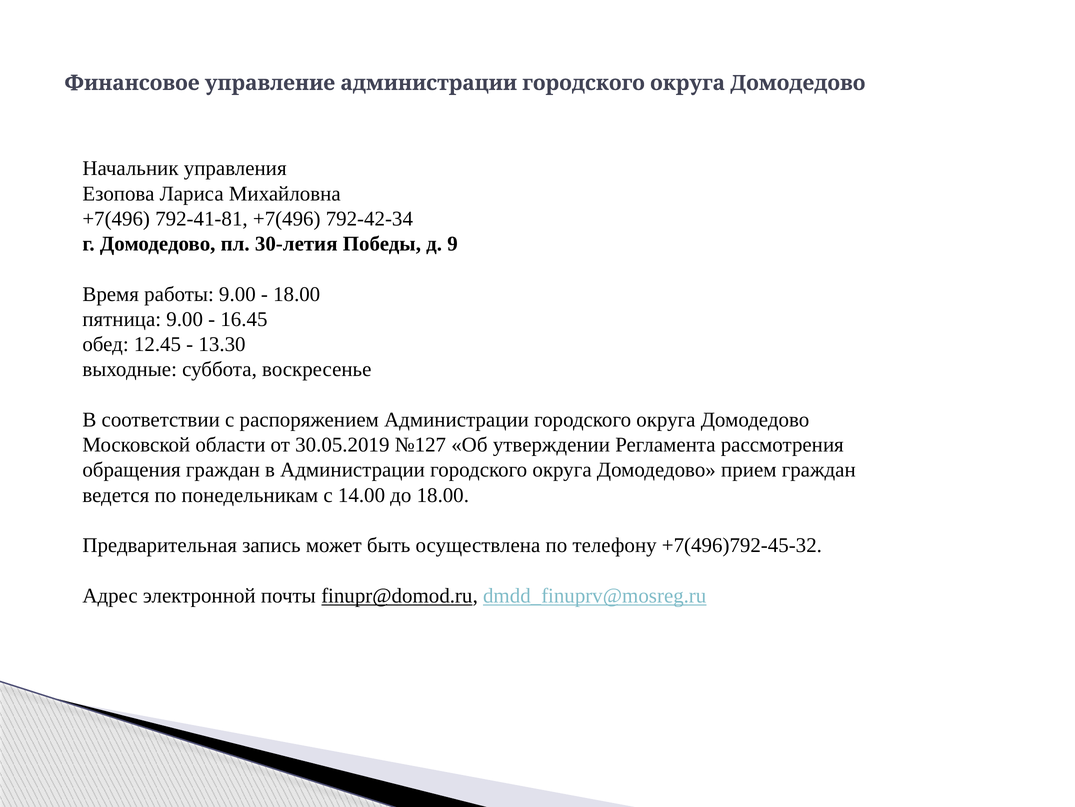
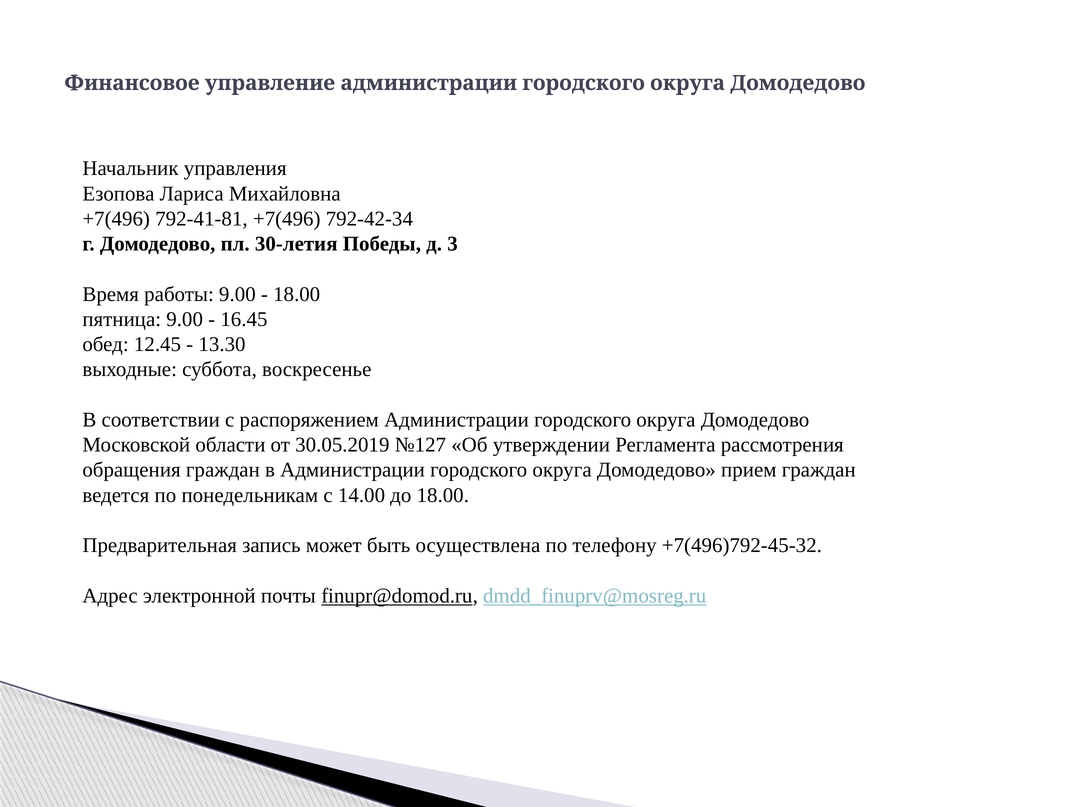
9: 9 -> 3
